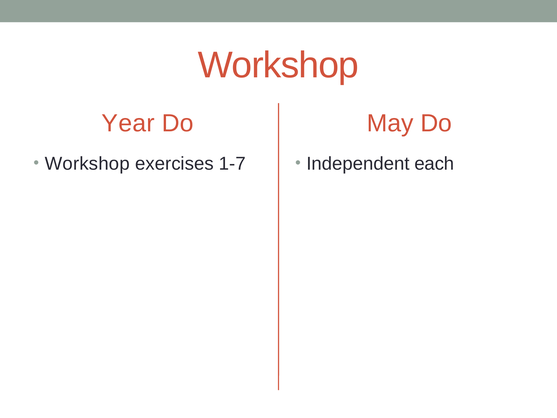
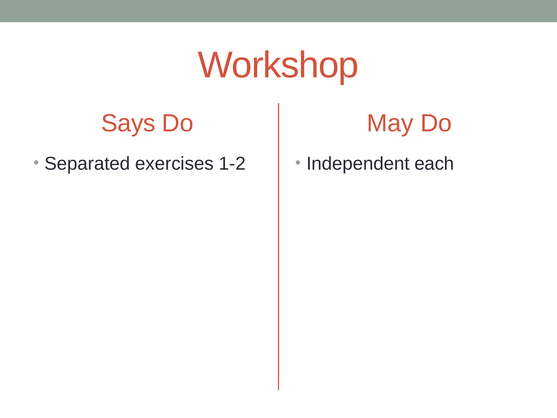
Year: Year -> Says
Workshop at (87, 164): Workshop -> Separated
1-7: 1-7 -> 1-2
